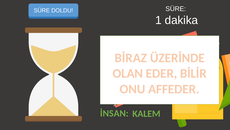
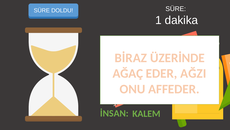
OLAN: OLAN -> AĞAÇ
BİLİR: BİLİR -> AĞZI
